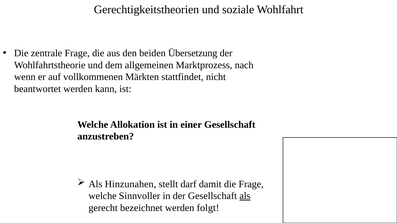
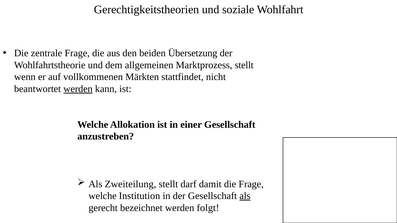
Marktprozess nach: nach -> stellt
werden at (78, 89) underline: none -> present
Hinzunahen: Hinzunahen -> Zweiteilung
Sinnvoller: Sinnvoller -> Institution
